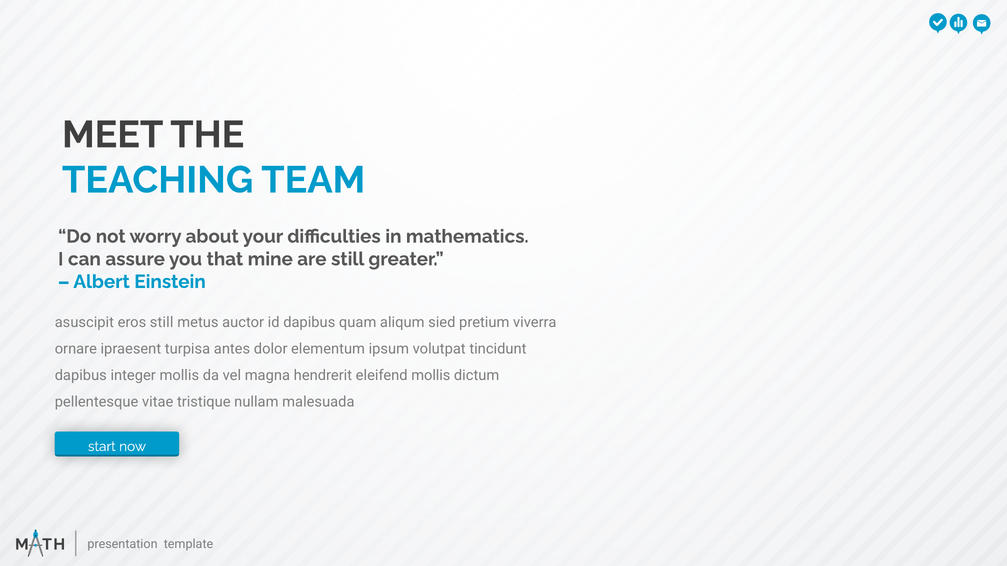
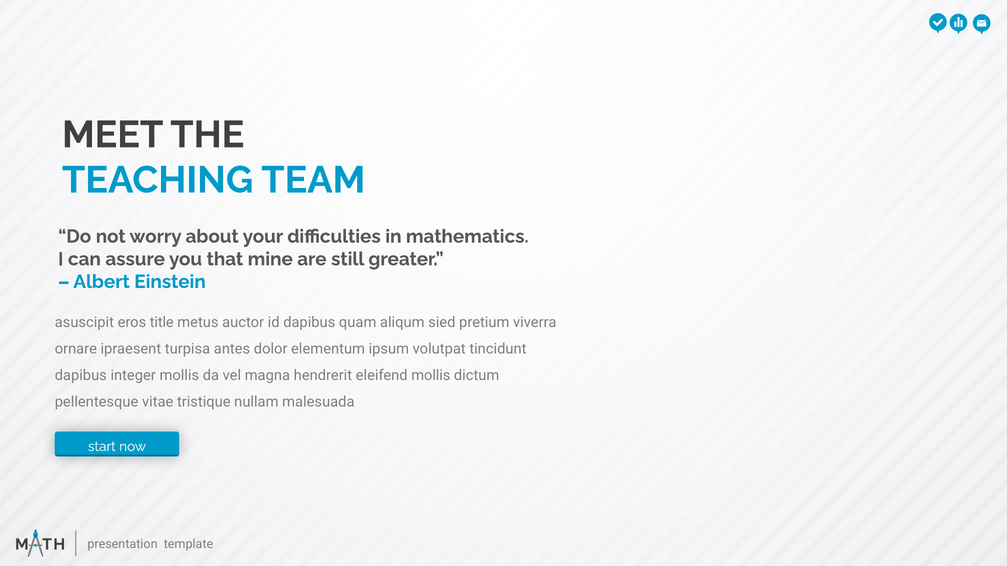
eros still: still -> title
